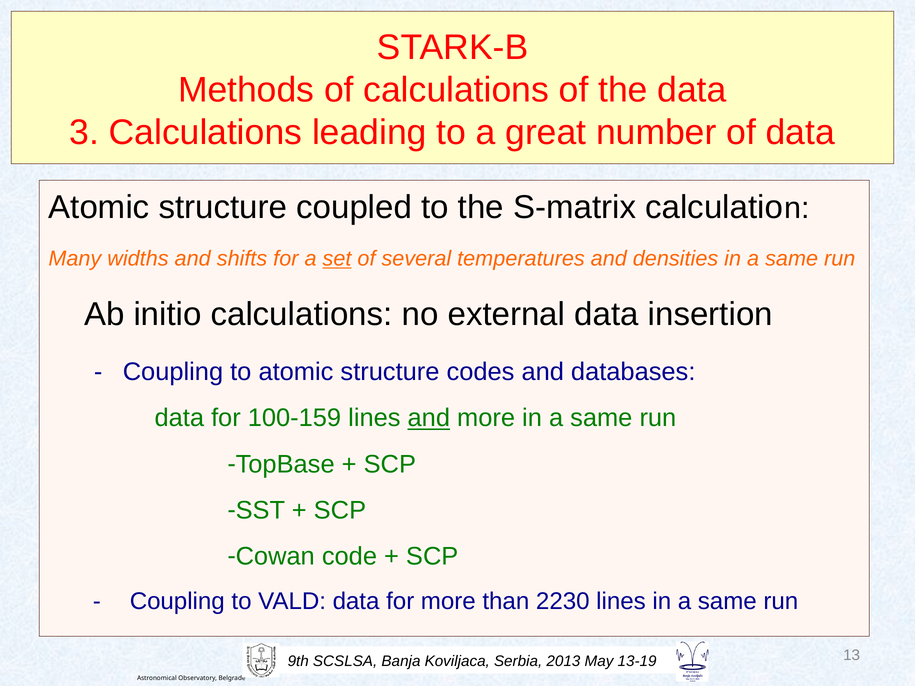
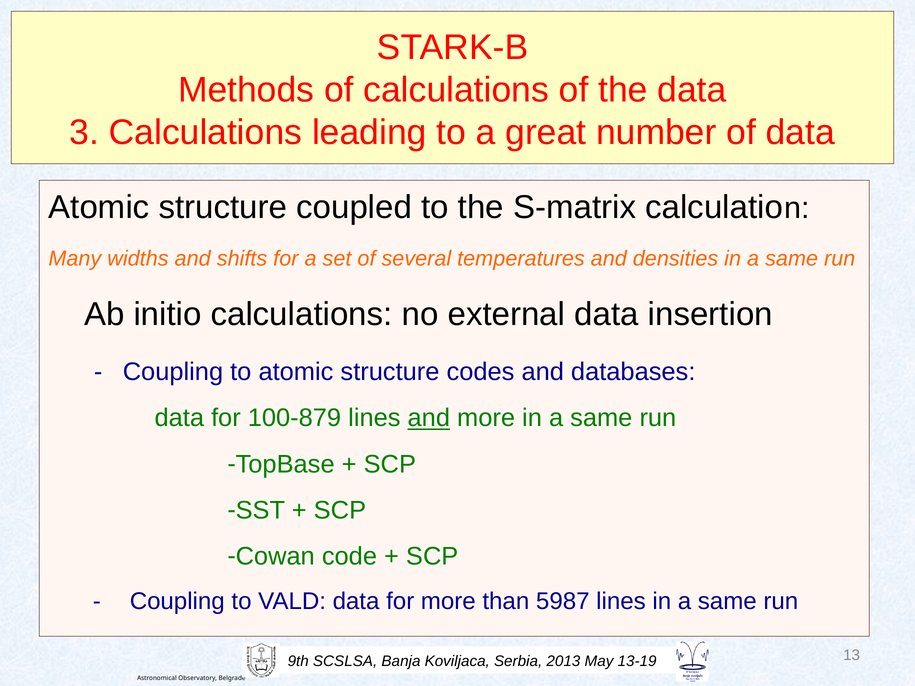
set underline: present -> none
100-159: 100-159 -> 100-879
2230: 2230 -> 5987
